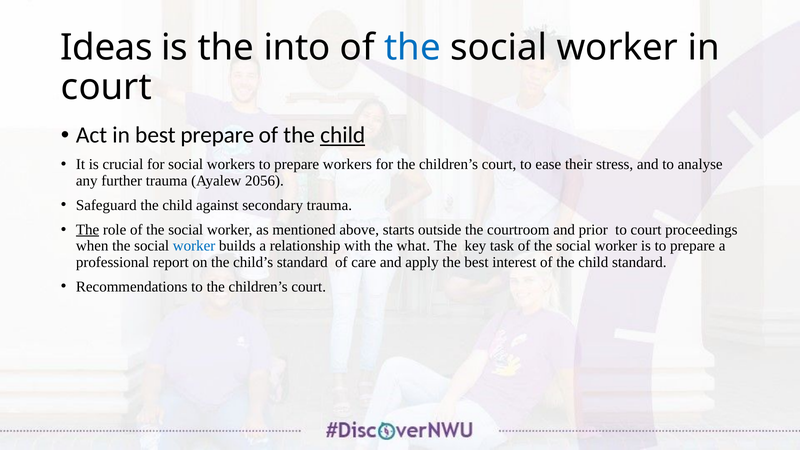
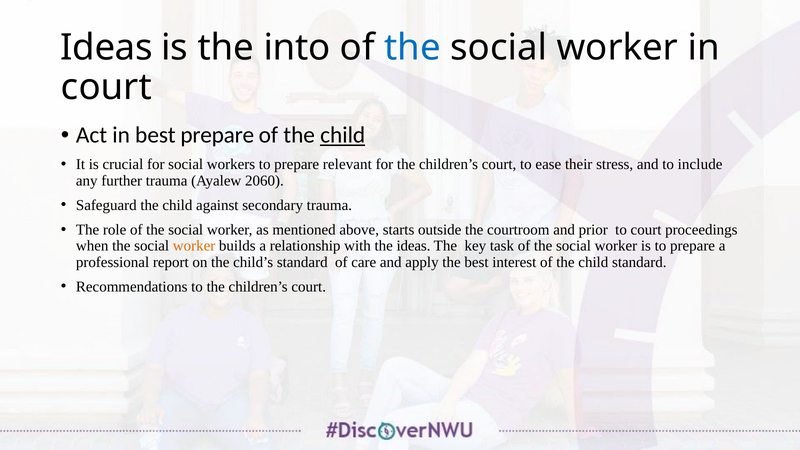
prepare workers: workers -> relevant
analyse: analyse -> include
2056: 2056 -> 2060
The at (88, 230) underline: present -> none
worker at (194, 246) colour: blue -> orange
the what: what -> ideas
